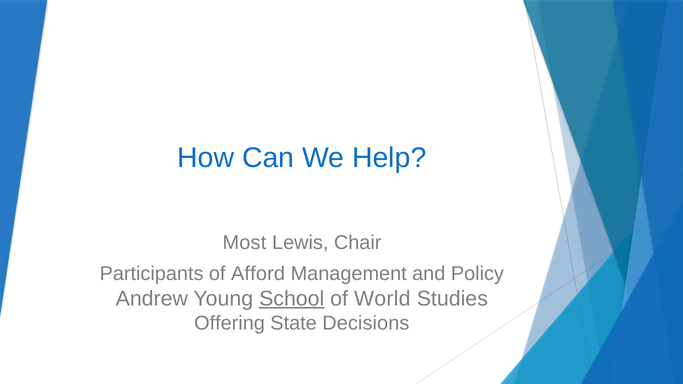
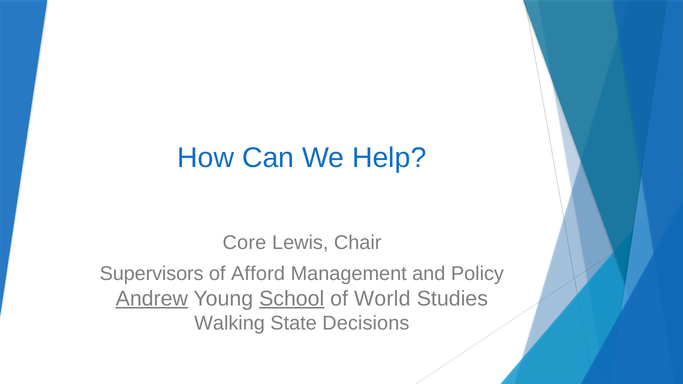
Most: Most -> Core
Participants: Participants -> Supervisors
Andrew underline: none -> present
Offering: Offering -> Walking
